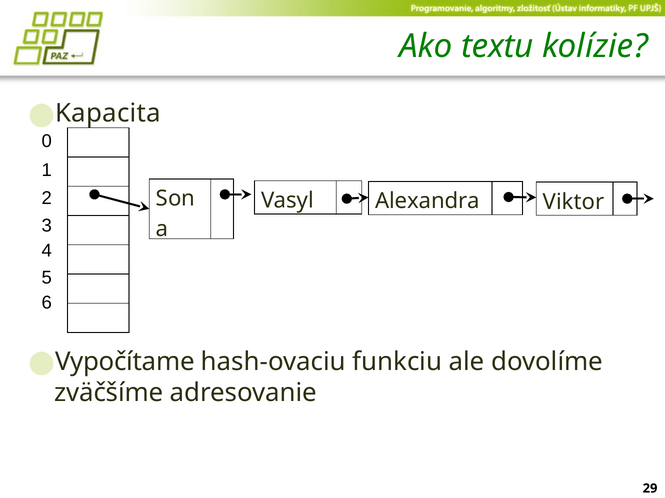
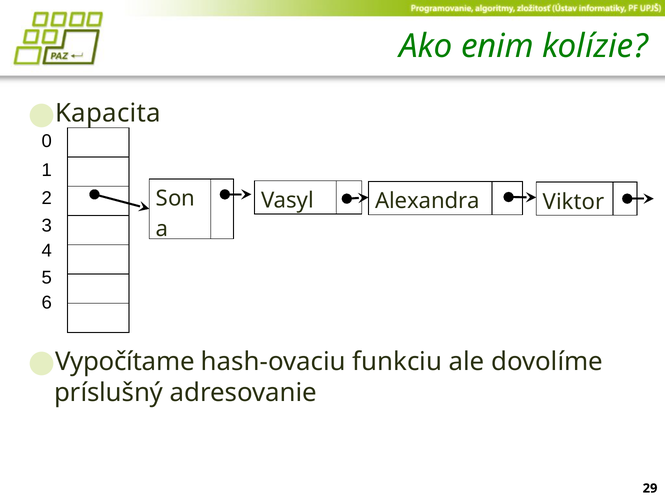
textu: textu -> enim
zväčšíme: zväčšíme -> príslušný
